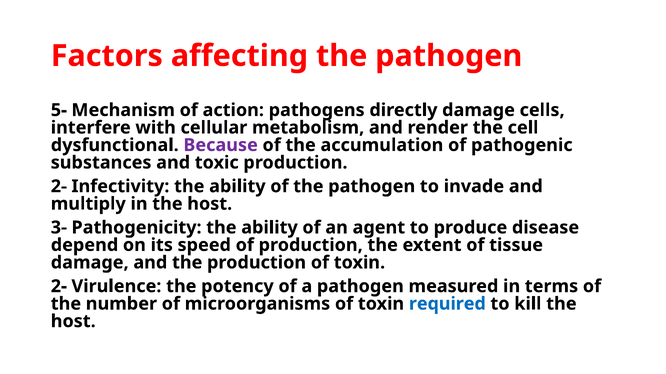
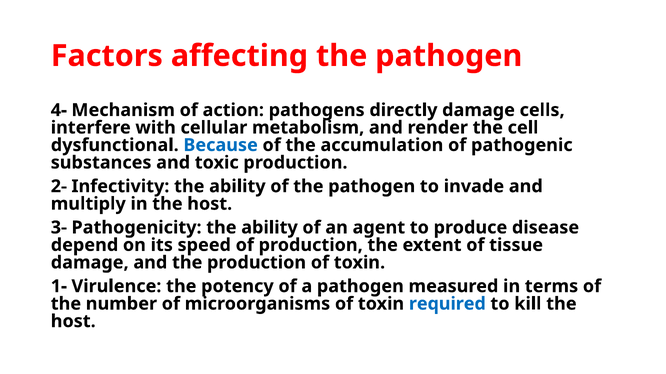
5-: 5- -> 4-
Because colour: purple -> blue
2- at (59, 287): 2- -> 1-
